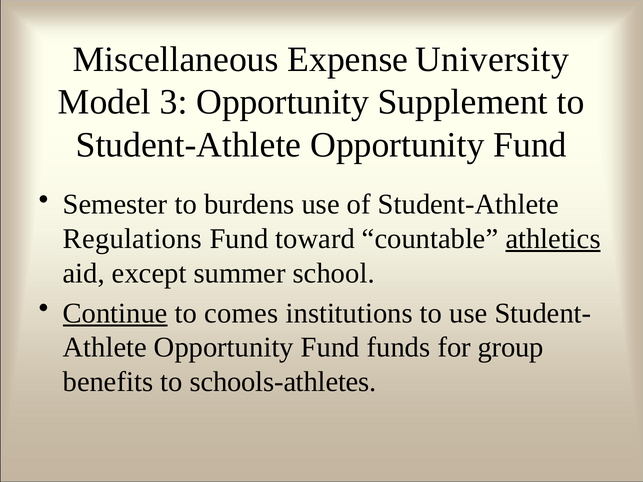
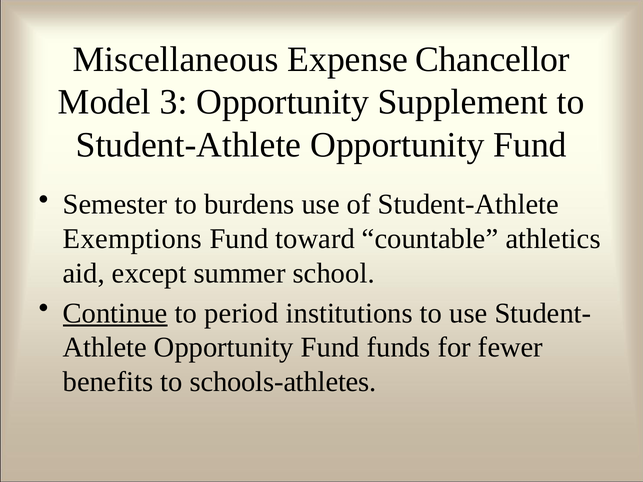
University: University -> Chancellor
Regulations: Regulations -> Exemptions
athletics underline: present -> none
comes: comes -> period
group: group -> fewer
